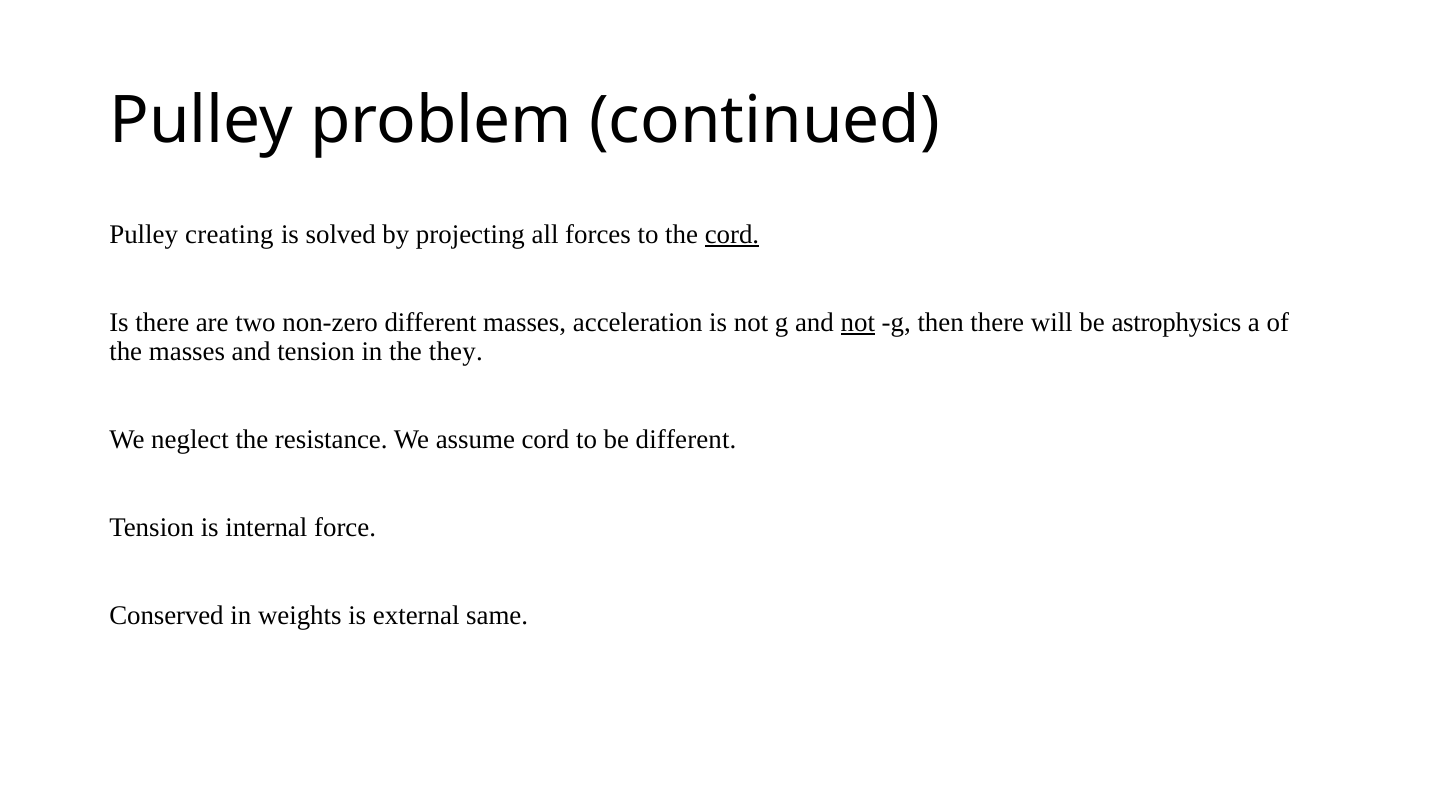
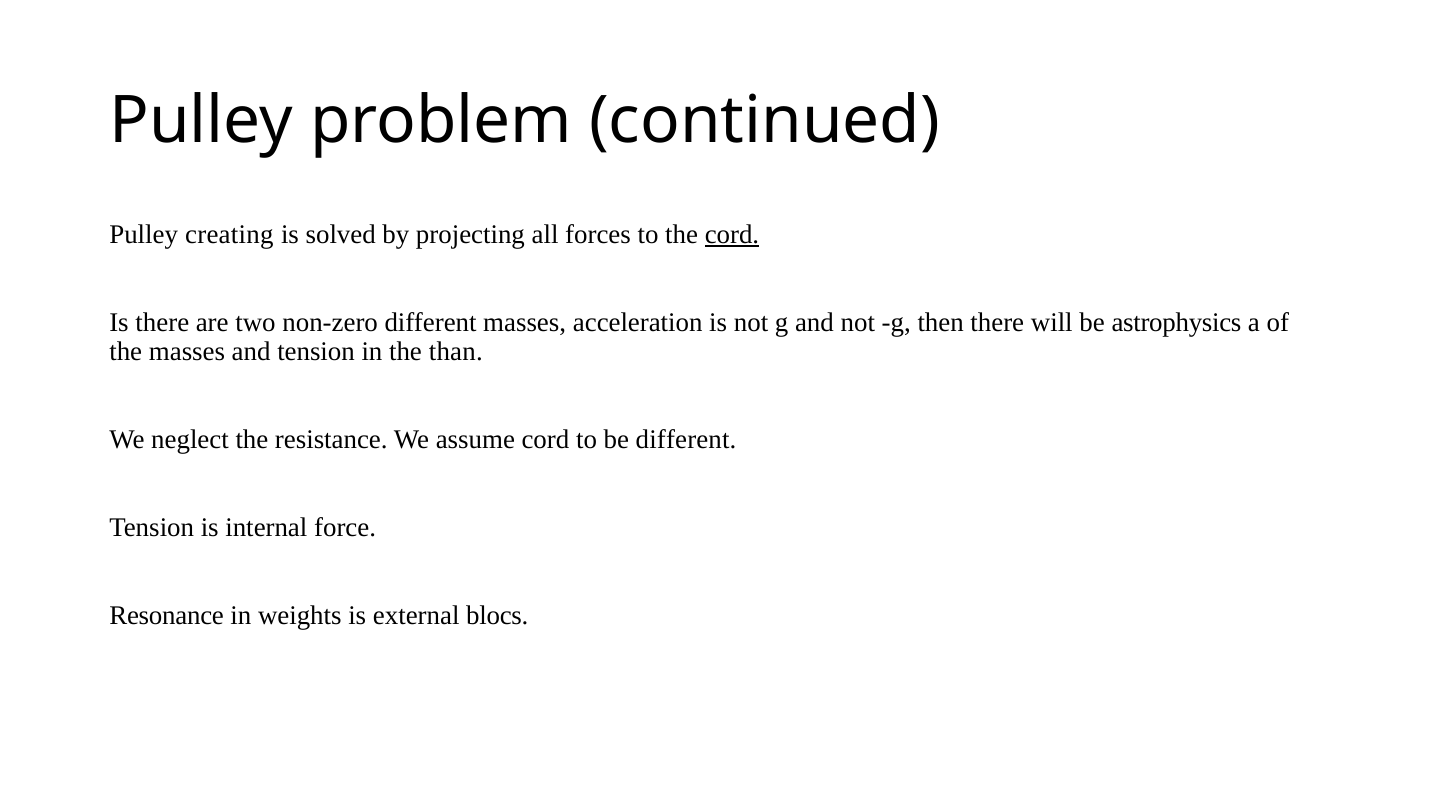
not at (858, 323) underline: present -> none
they: they -> than
Conserved: Conserved -> Resonance
same: same -> blocs
